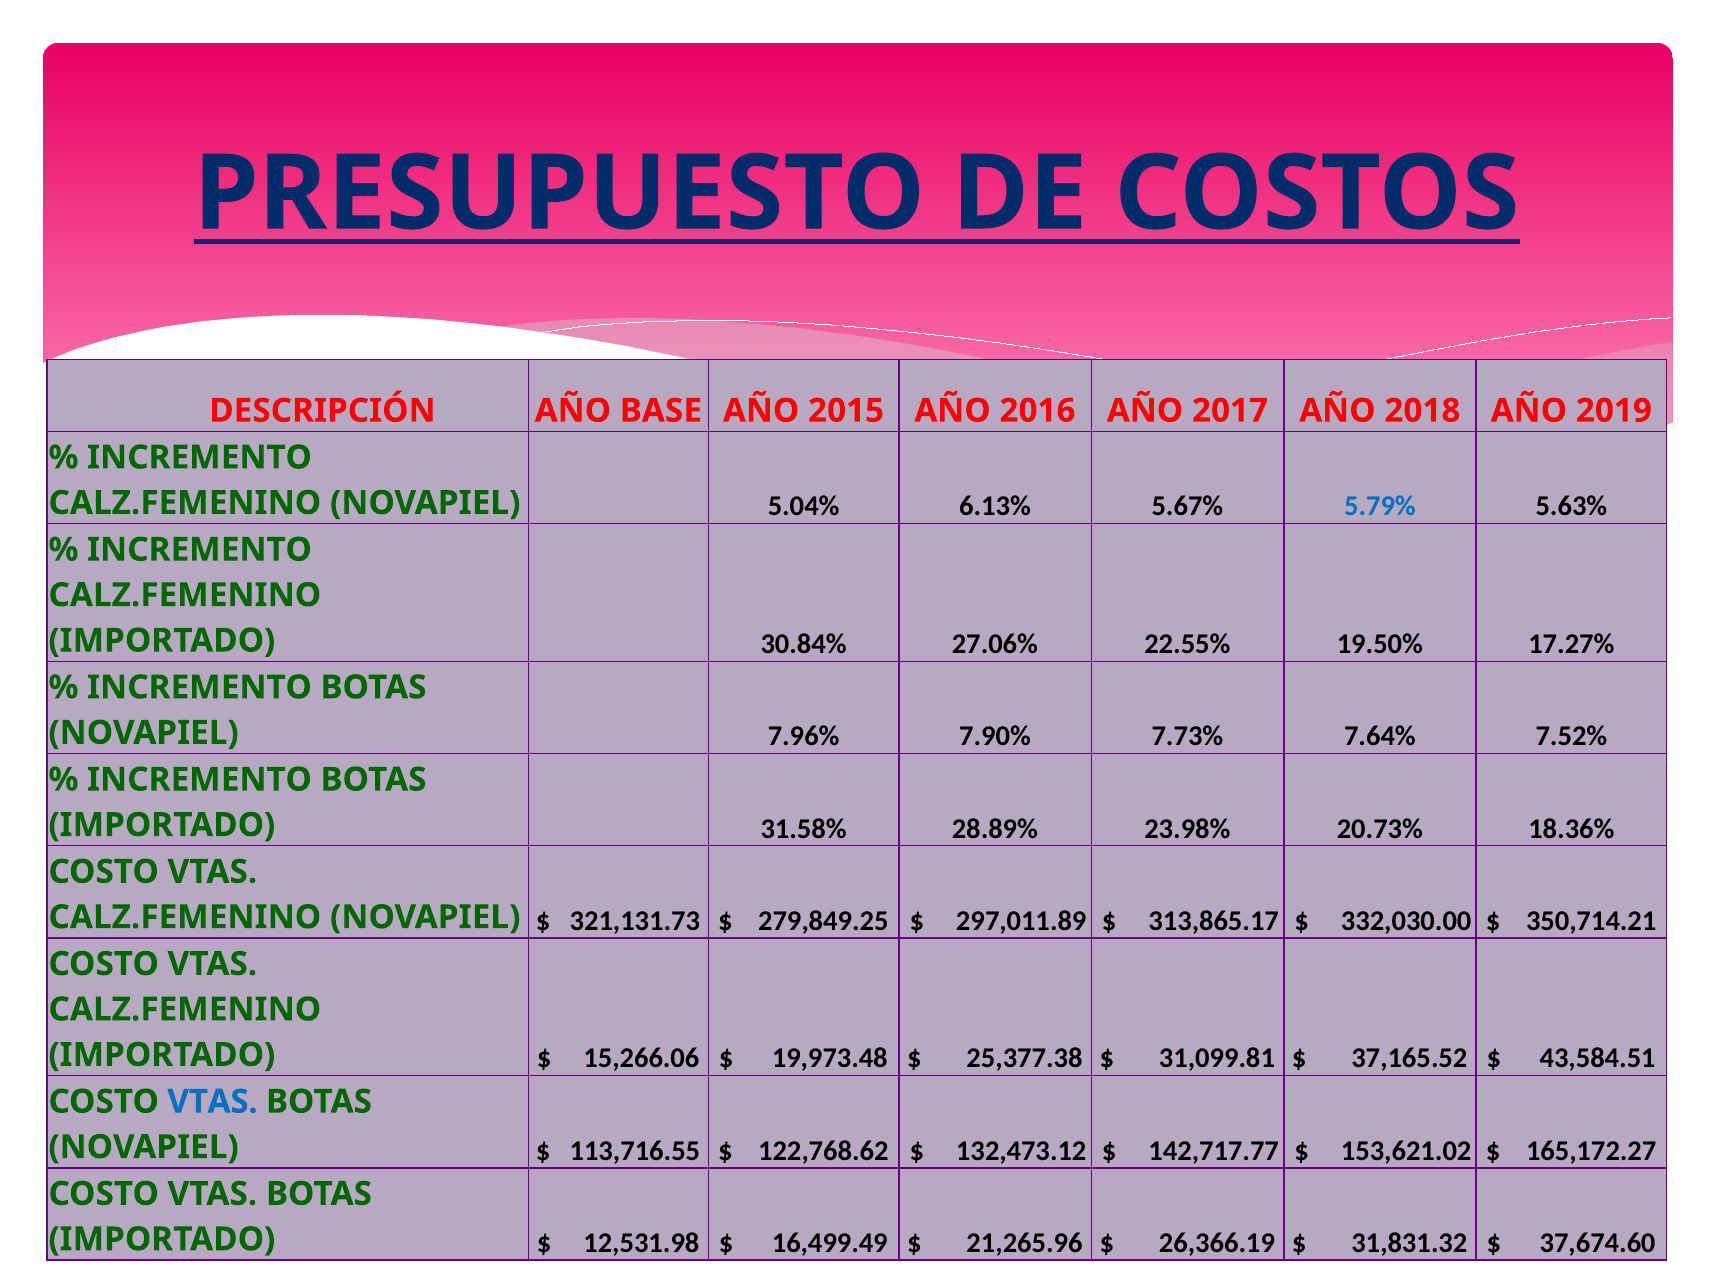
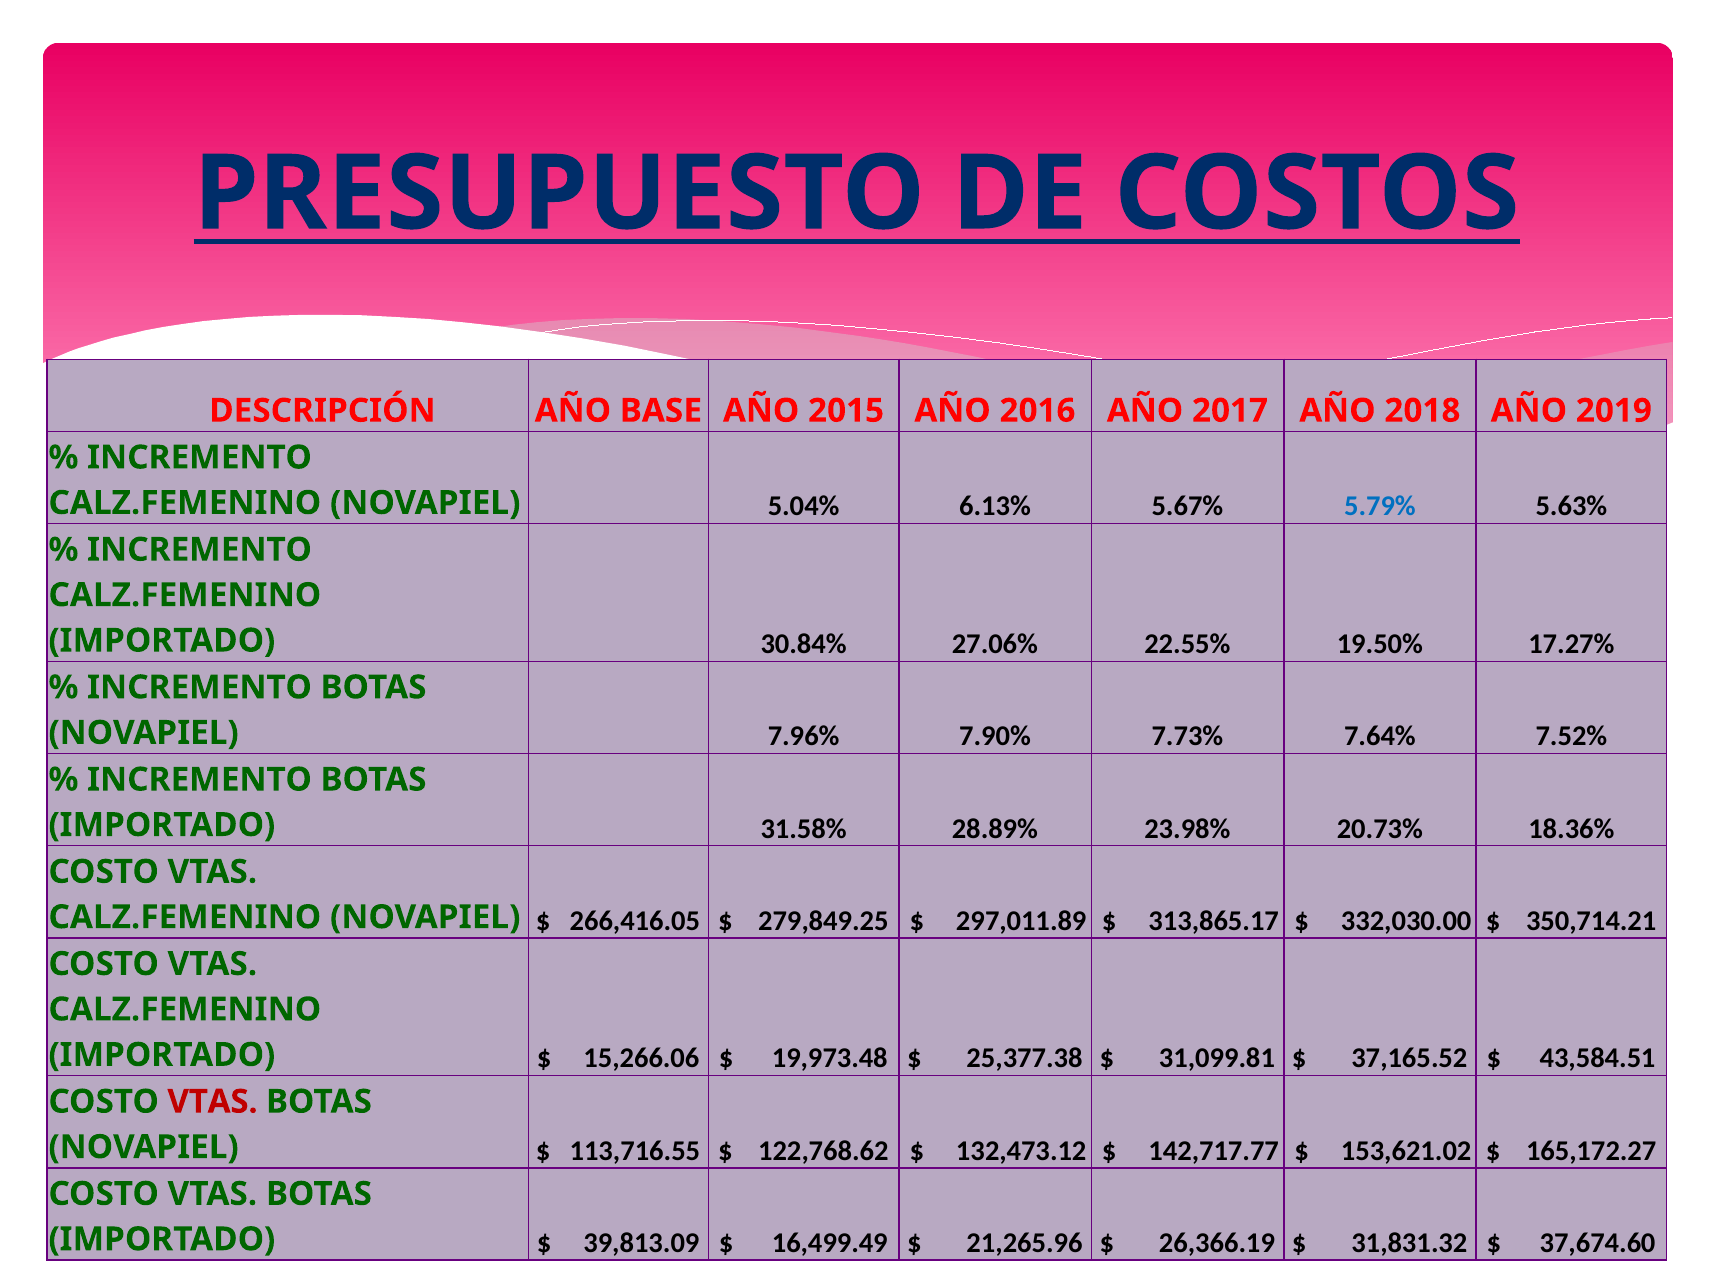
321,131.73: 321,131.73 -> 266,416.05
VTAS at (213, 1101) colour: blue -> red
12,531.98: 12,531.98 -> 39,813.09
